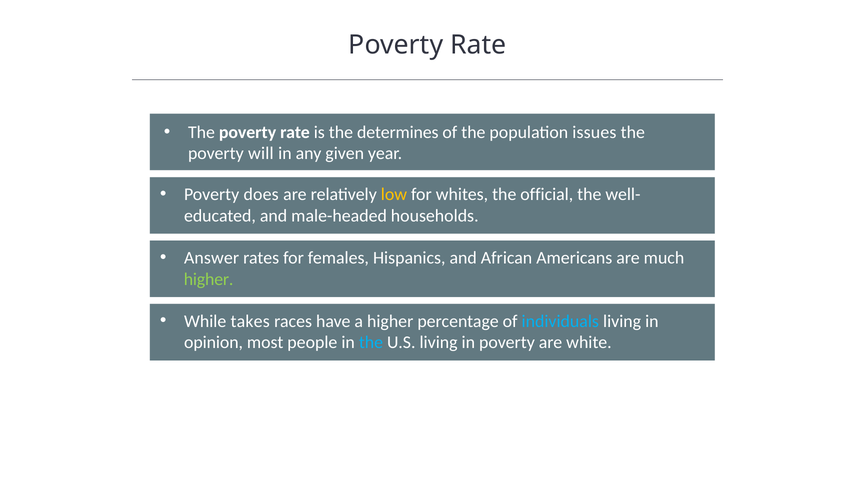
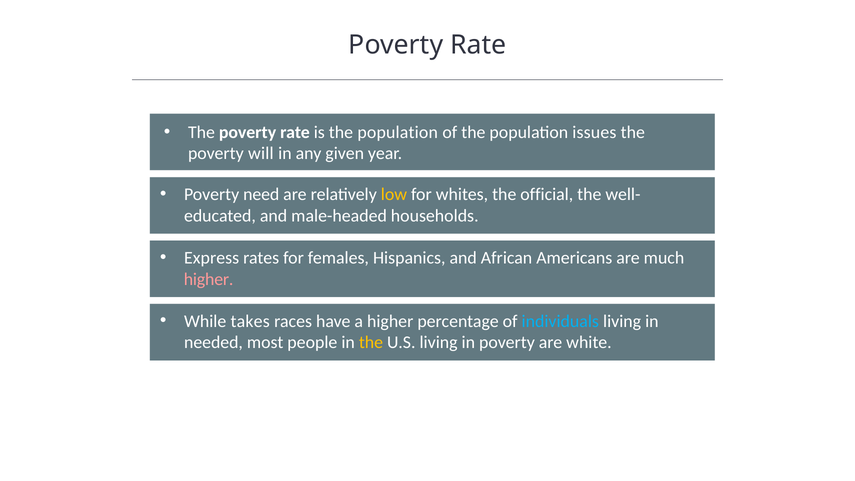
is the determines: determines -> population
does: does -> need
Answer: Answer -> Express
higher at (209, 279) colour: light green -> pink
opinion: opinion -> needed
the at (371, 342) colour: light blue -> yellow
